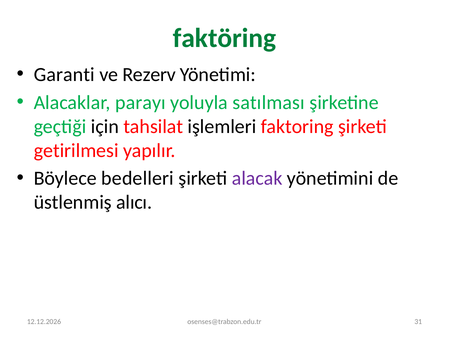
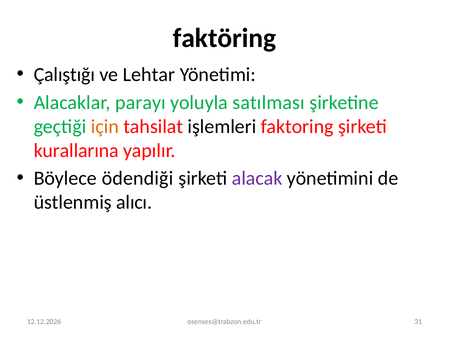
faktöring colour: green -> black
Garanti: Garanti -> Çalıştığı
Rezerv: Rezerv -> Lehtar
için colour: black -> orange
getirilmesi: getirilmesi -> kurallarına
bedelleri: bedelleri -> ödendiği
